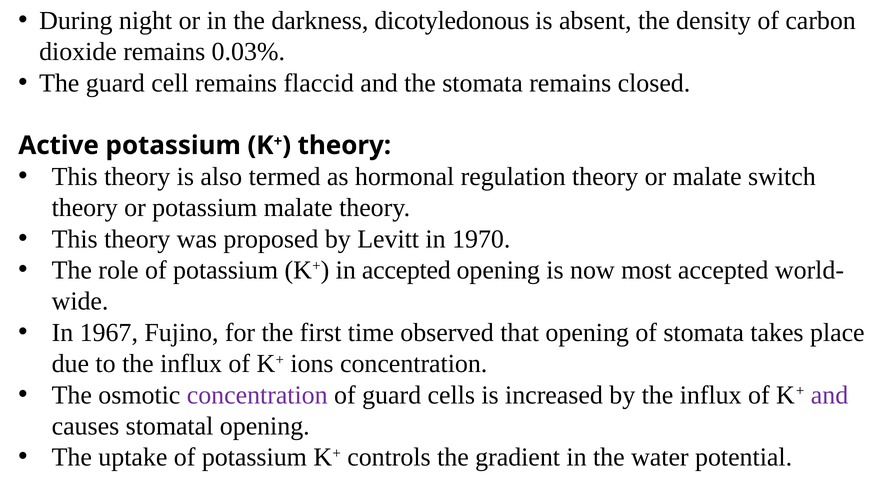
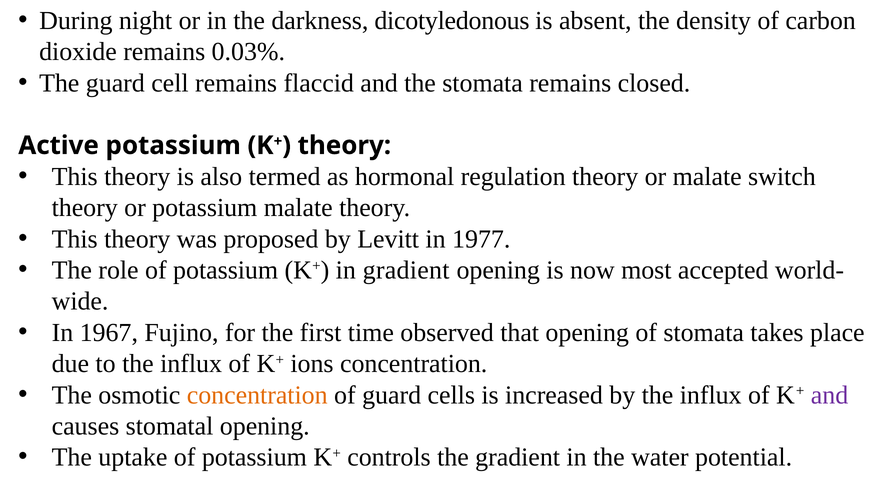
1970: 1970 -> 1977
in accepted: accepted -> gradient
concentration at (257, 395) colour: purple -> orange
